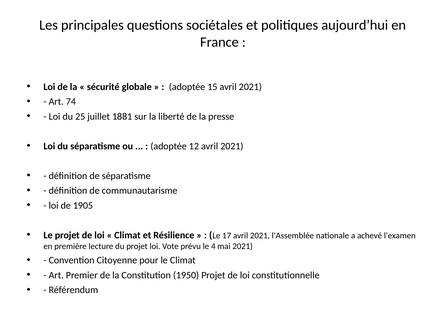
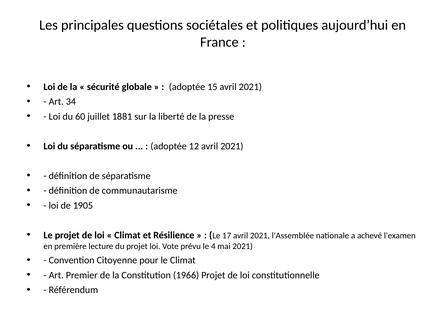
74: 74 -> 34
25: 25 -> 60
1950: 1950 -> 1966
